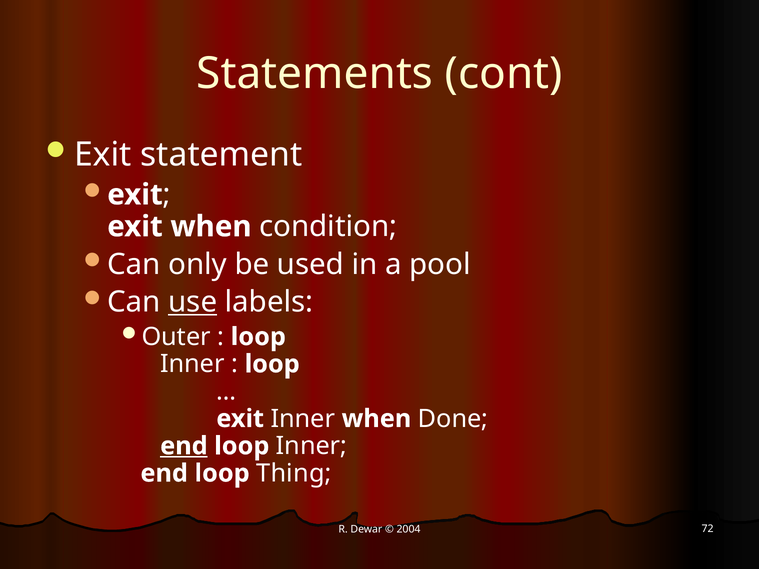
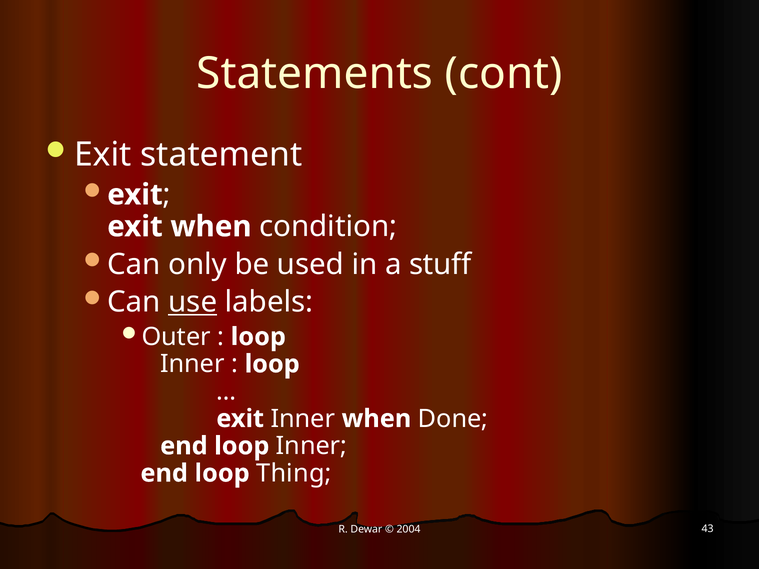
pool: pool -> stuff
end at (184, 446) underline: present -> none
72: 72 -> 43
